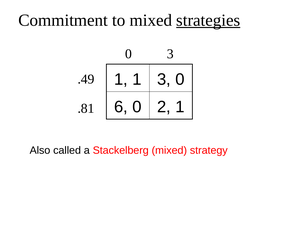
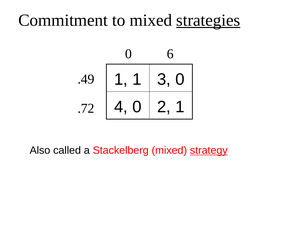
0 3: 3 -> 6
6: 6 -> 4
.81: .81 -> .72
strategy underline: none -> present
